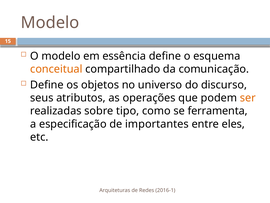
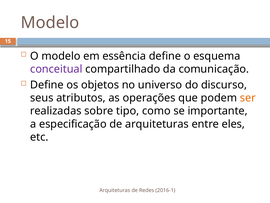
conceitual colour: orange -> purple
ferramenta: ferramenta -> importante
de importantes: importantes -> arquiteturas
